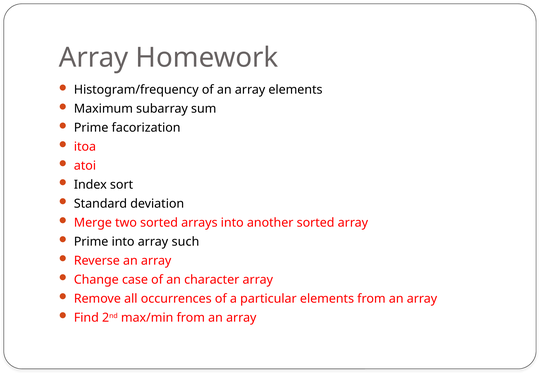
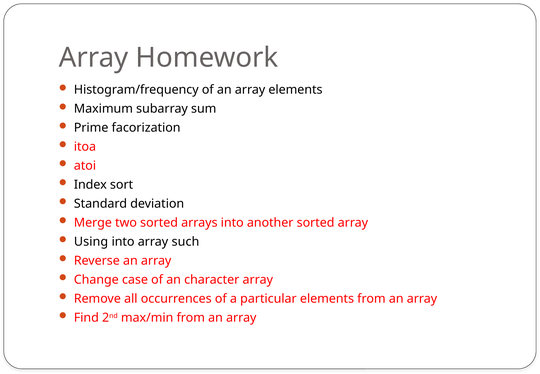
Prime at (91, 242): Prime -> Using
